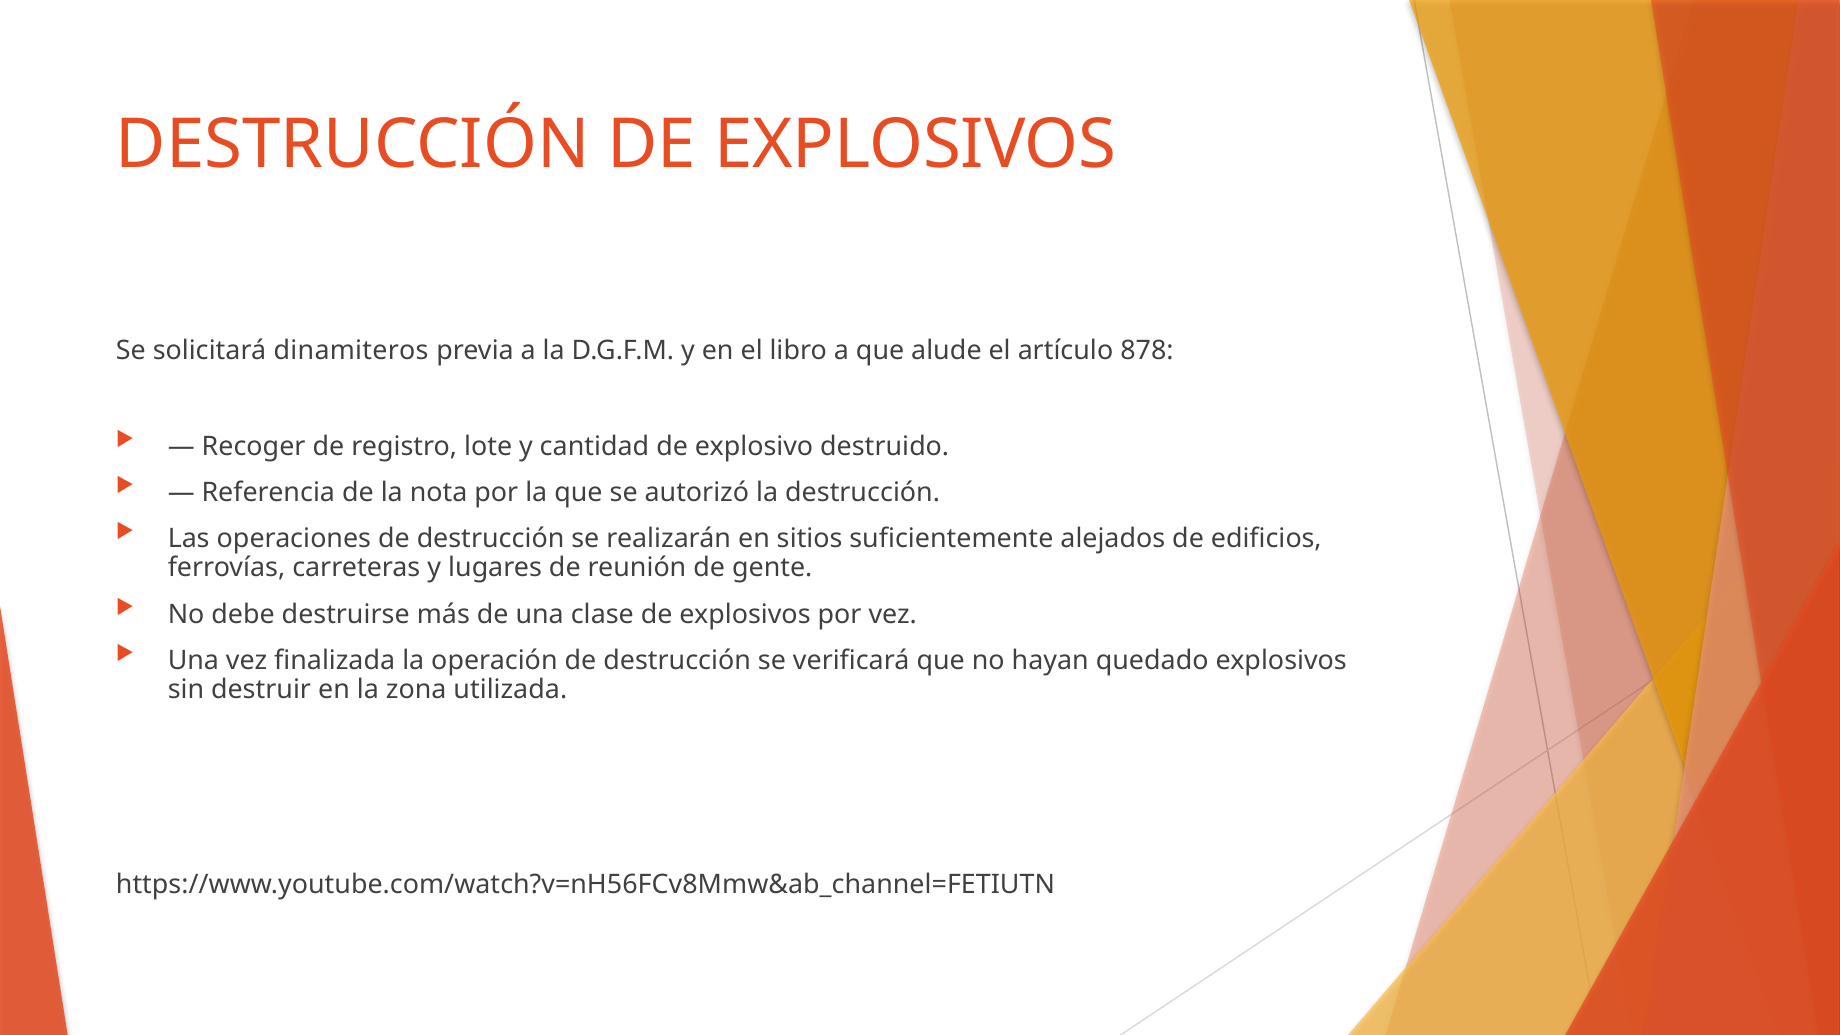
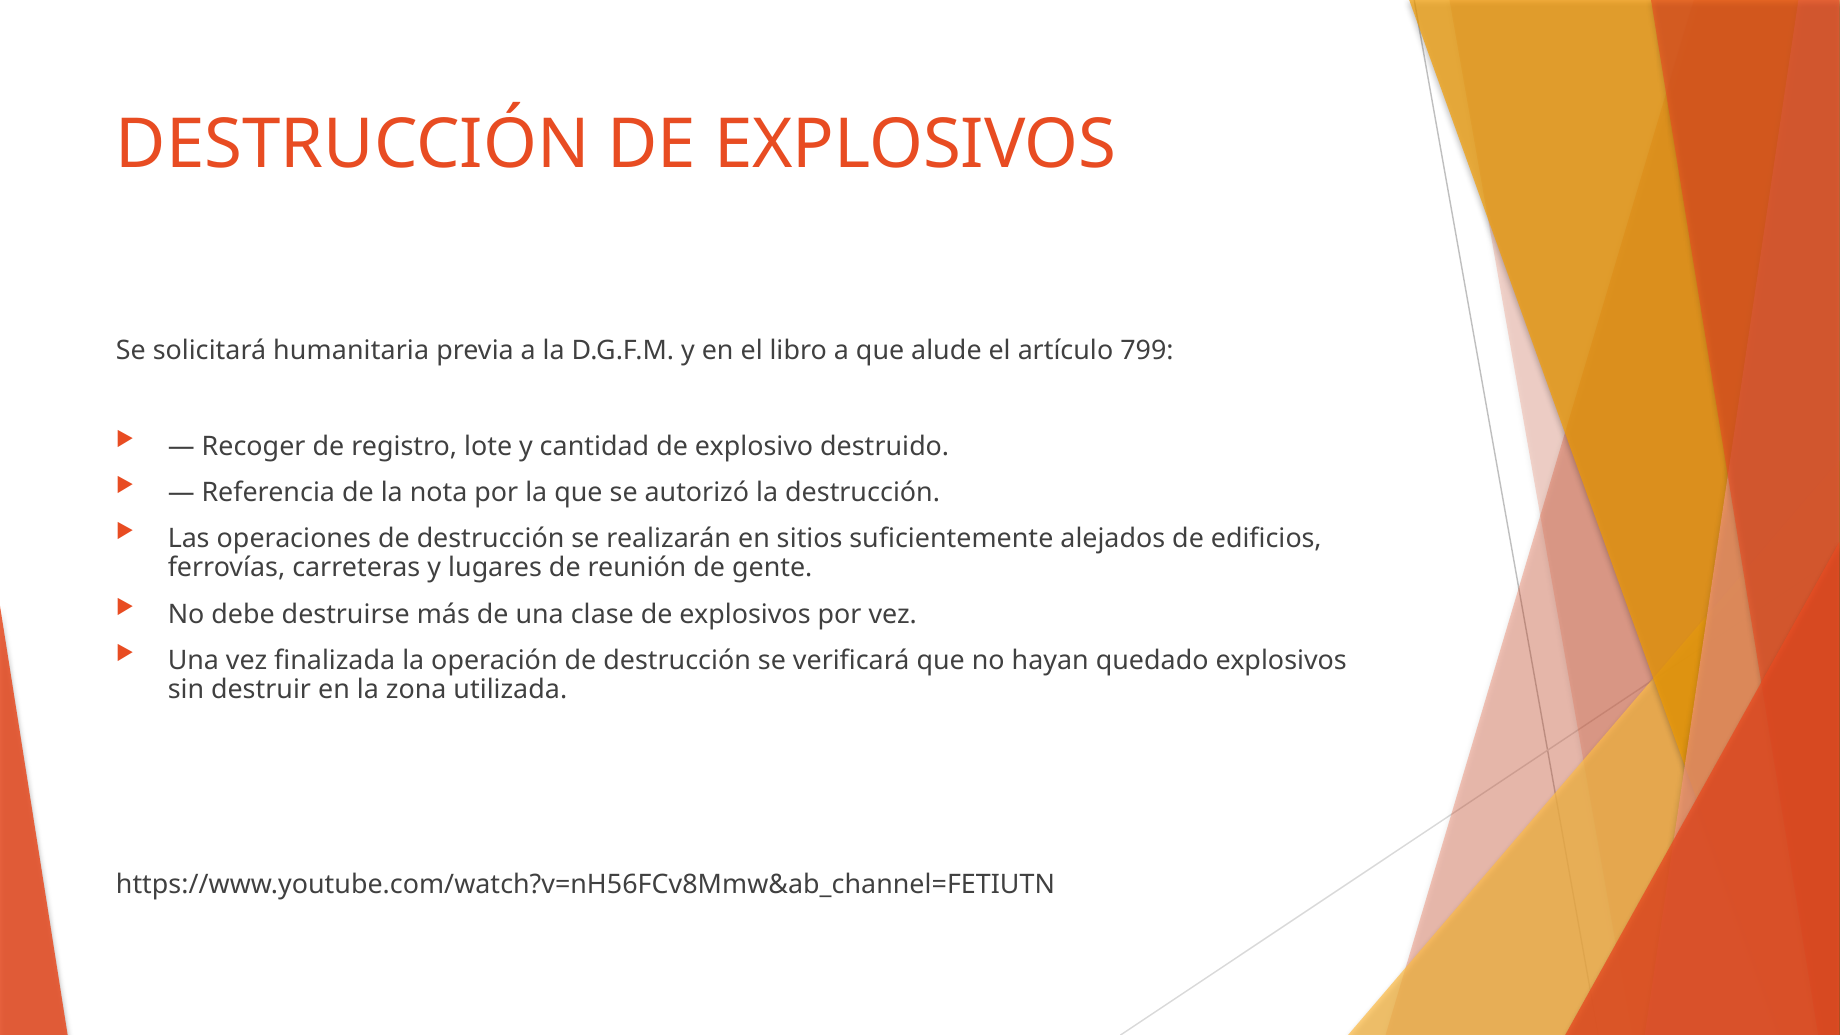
dinamiteros: dinamiteros -> humanitaria
878: 878 -> 799
